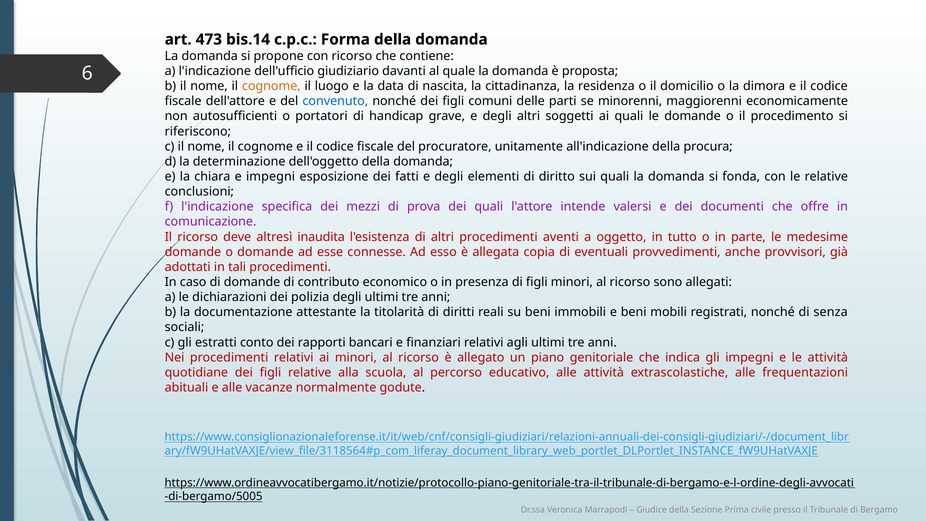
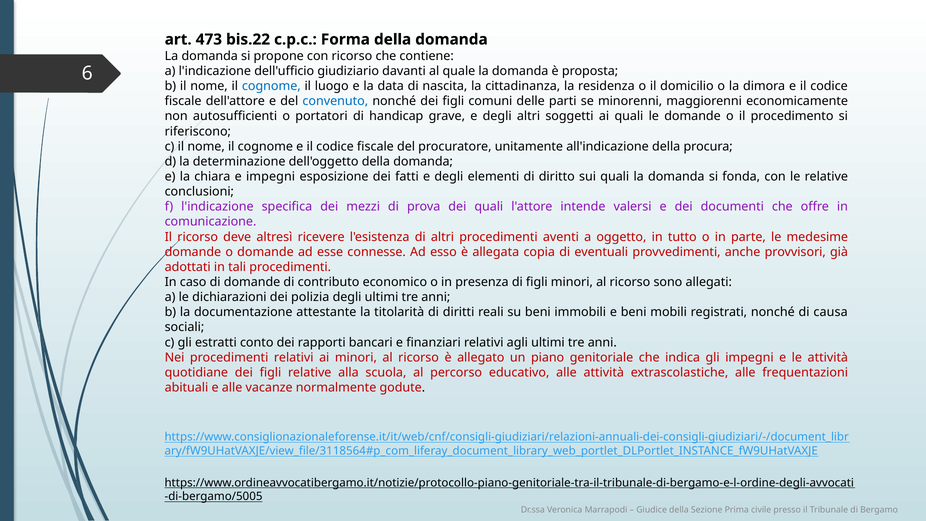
bis.14: bis.14 -> bis.22
cognome at (271, 86) colour: orange -> blue
inaudita: inaudita -> ricevere
senza: senza -> causa
